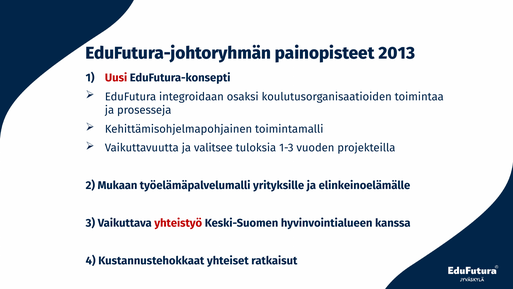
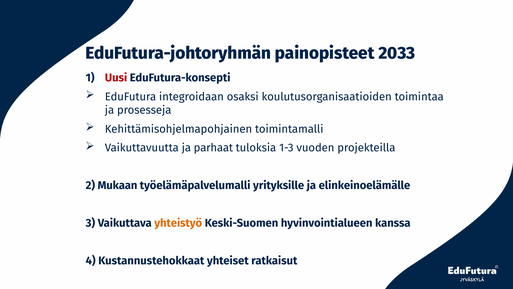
2013: 2013 -> 2033
valitsee: valitsee -> parhaat
yhteistyö colour: red -> orange
